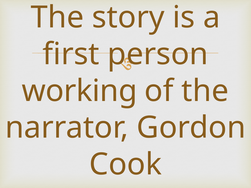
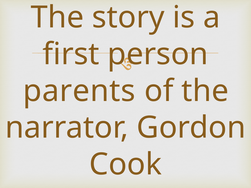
working: working -> parents
